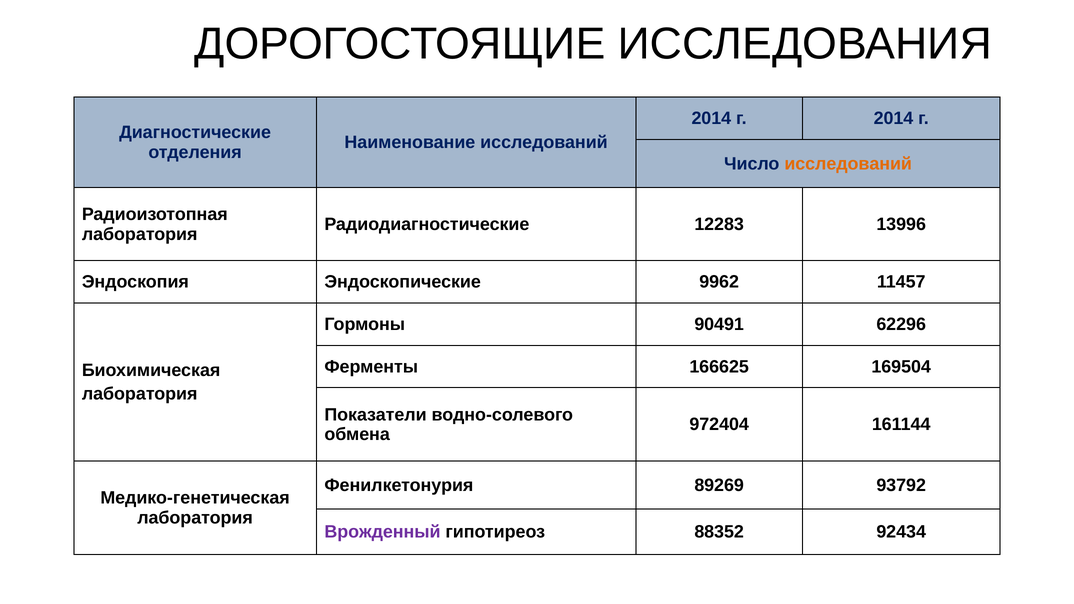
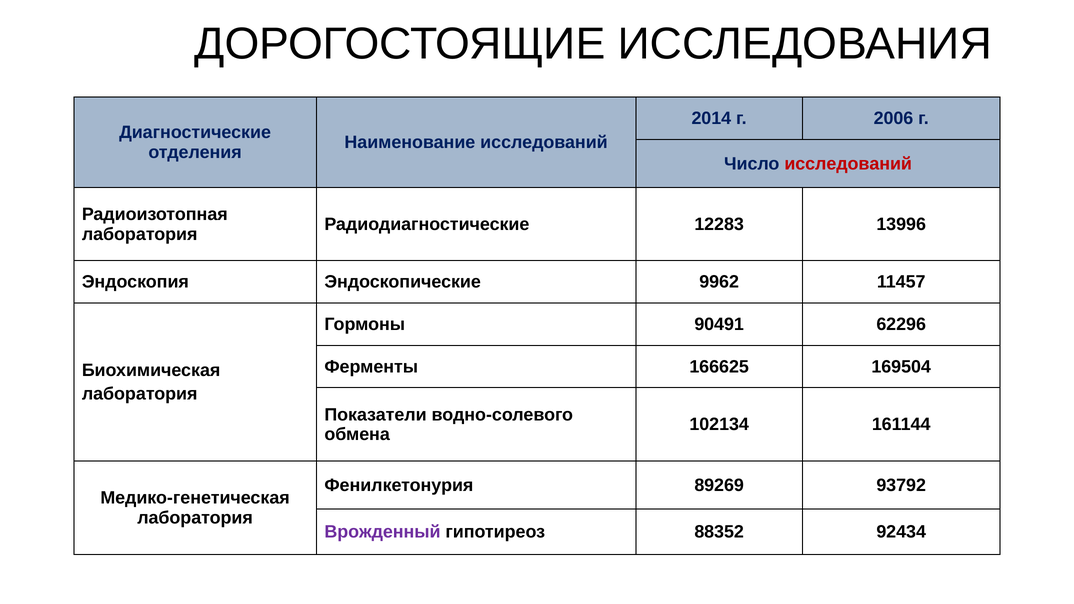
г 2014: 2014 -> 2006
исследований at (848, 164) colour: orange -> red
972404: 972404 -> 102134
